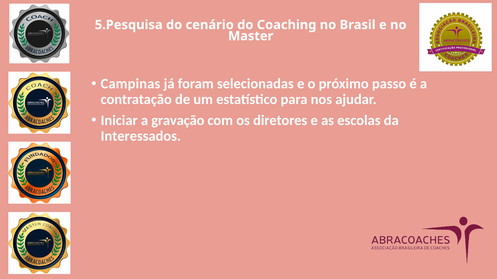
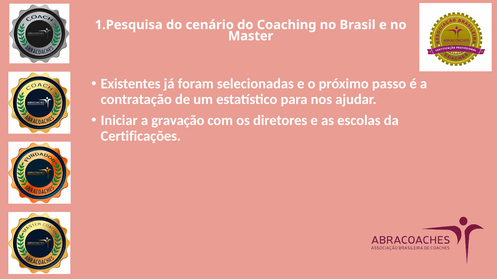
5.Pesquisa: 5.Pesquisa -> 1.Pesquisa
Campinas: Campinas -> Existentes
Interessados: Interessados -> Certificações
